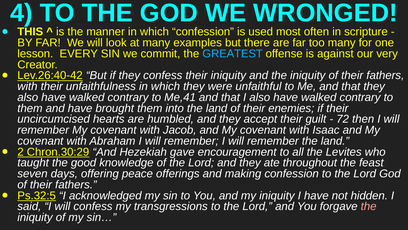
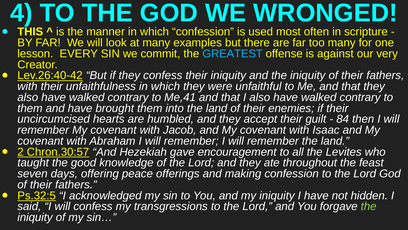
72: 72 -> 84
Chron.30:29: Chron.30:29 -> Chron.30:57
the at (369, 206) colour: pink -> light green
